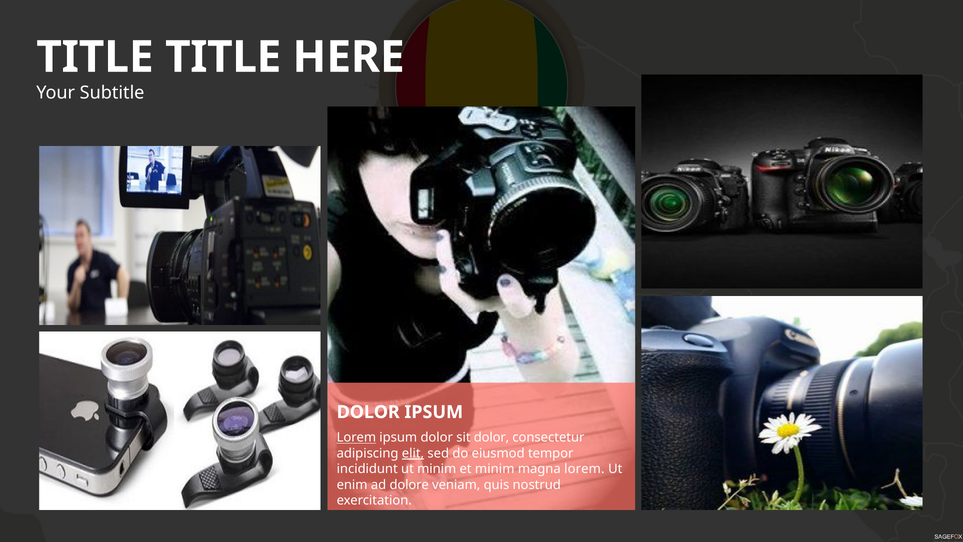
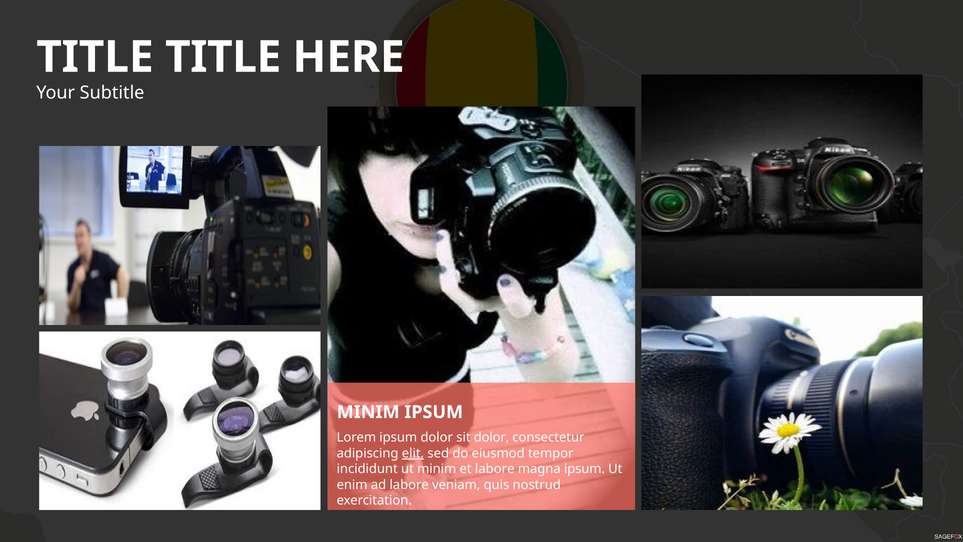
DOLOR at (368, 412): DOLOR -> MINIM
Lorem at (356, 437) underline: present -> none
et minim: minim -> labore
magna lorem: lorem -> ipsum
ad dolore: dolore -> labore
